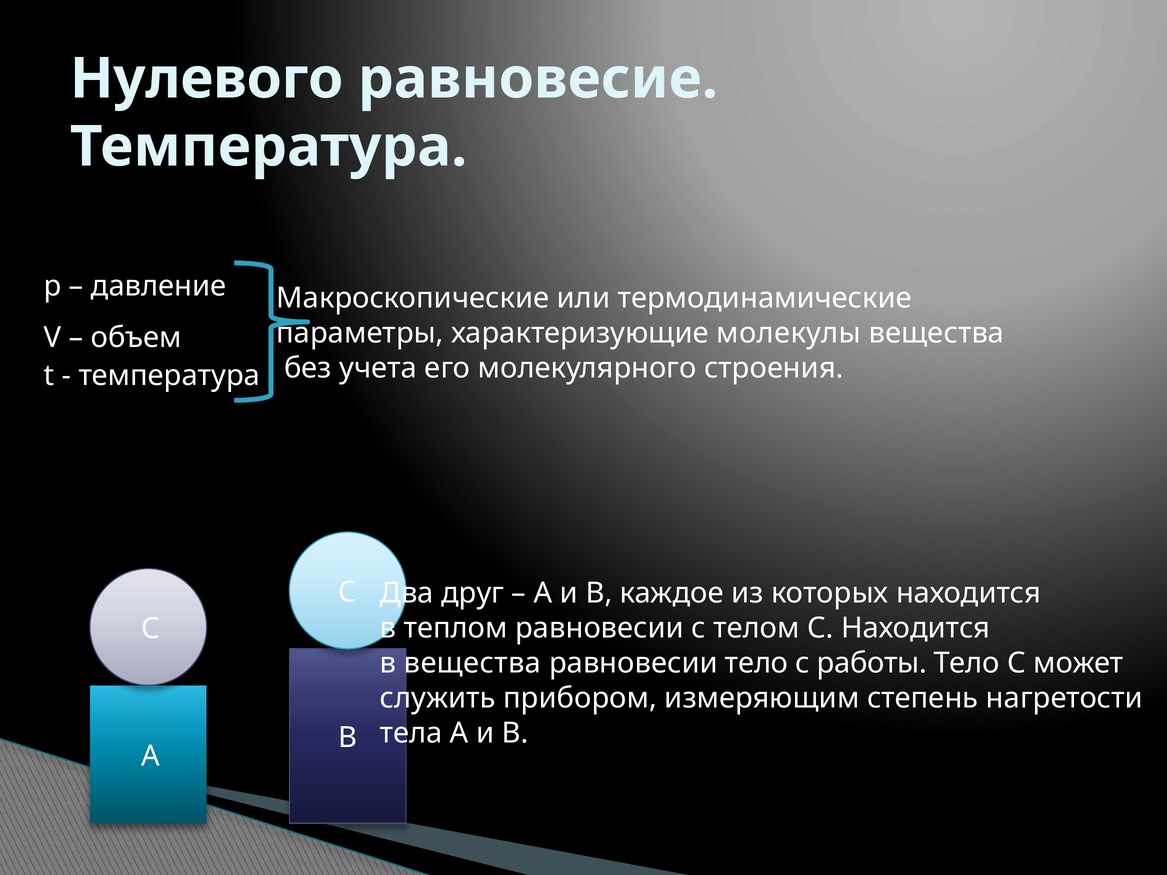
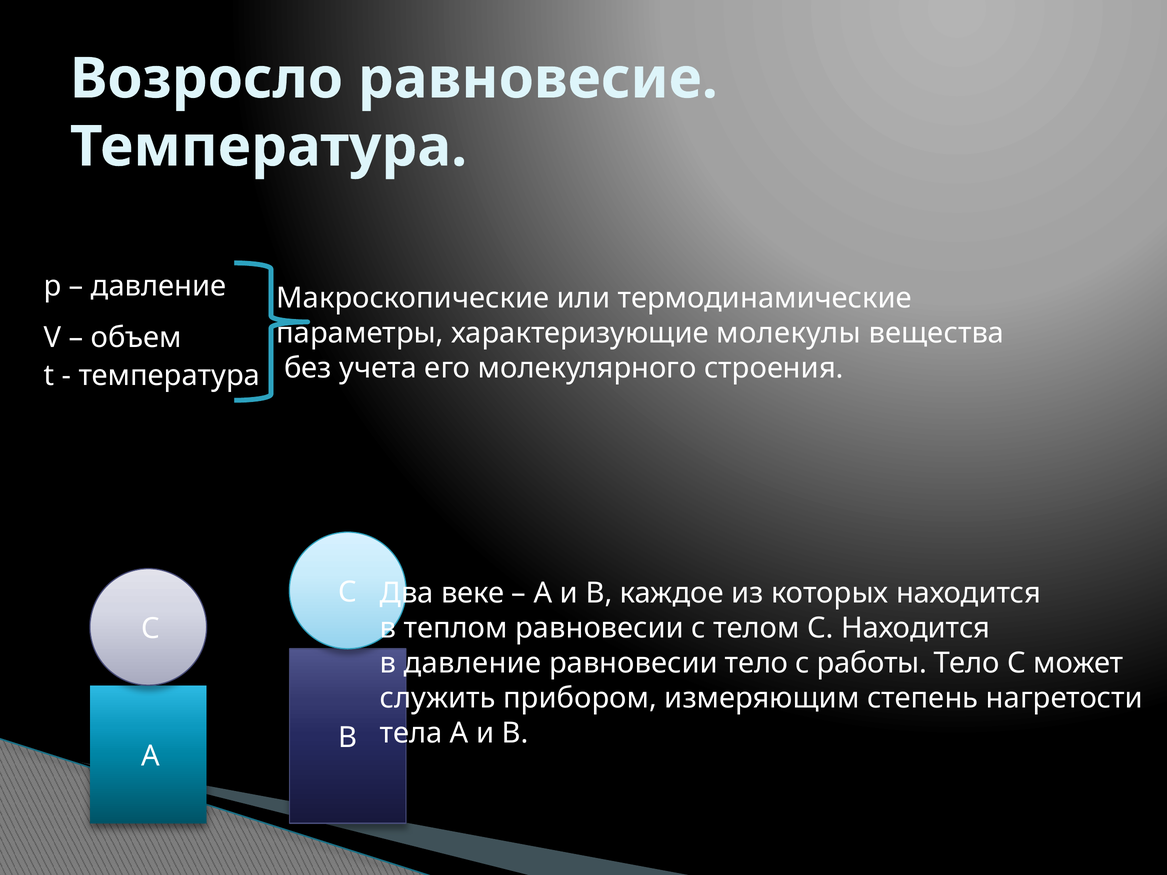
Нулевого: Нулевого -> Возросло
друг: друг -> веке
в вещества: вещества -> давление
